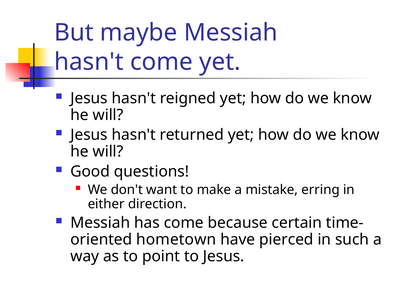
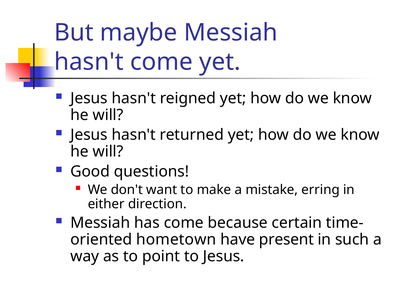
pierced: pierced -> present
